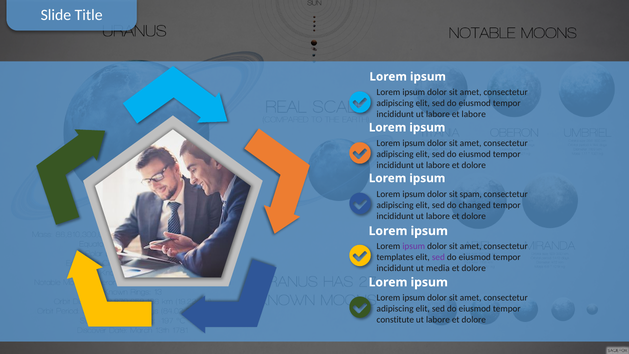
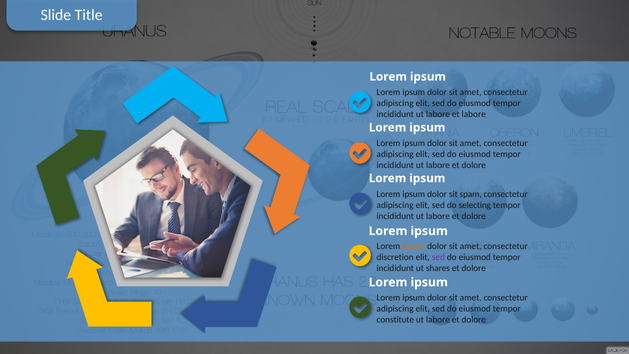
changed: changed -> selecting
ipsum at (414, 246) colour: purple -> orange
templates: templates -> discretion
media: media -> shares
